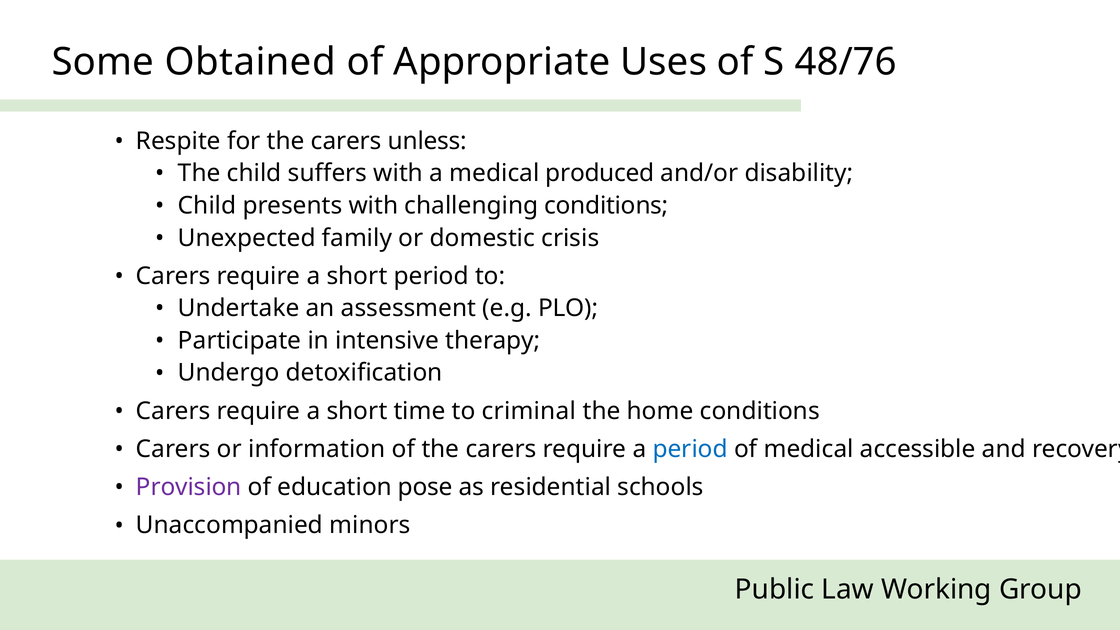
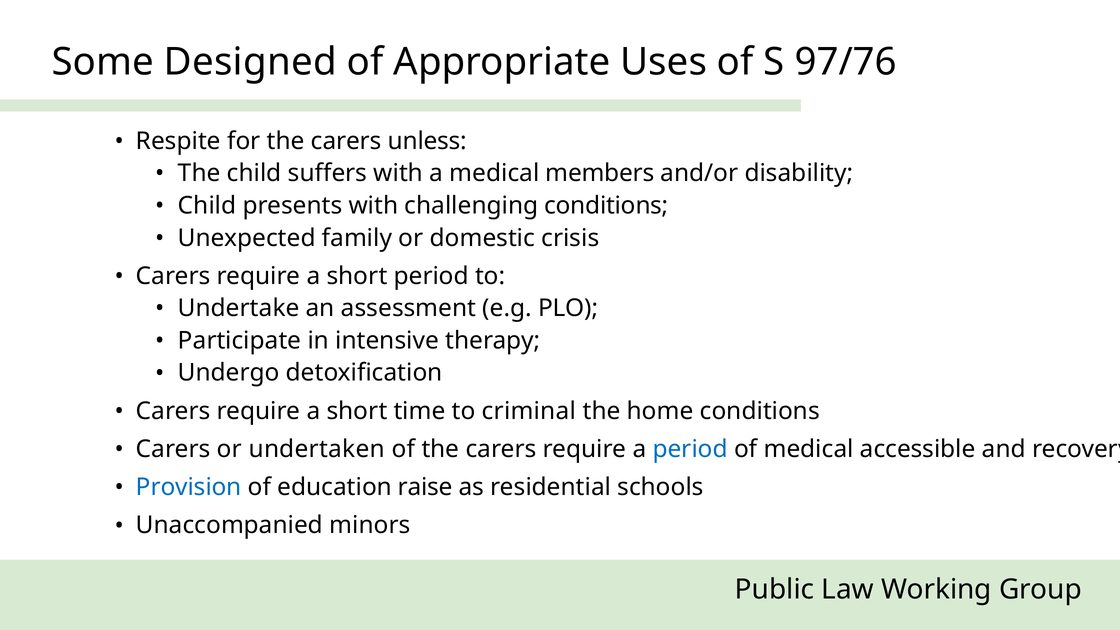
Obtained: Obtained -> Designed
48/76: 48/76 -> 97/76
produced: produced -> members
information: information -> undertaken
Provision colour: purple -> blue
pose: pose -> raise
